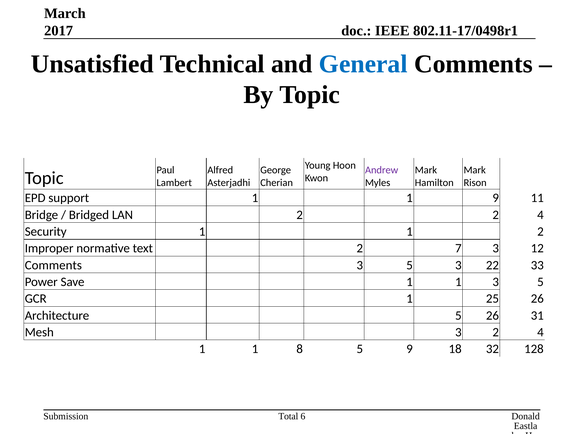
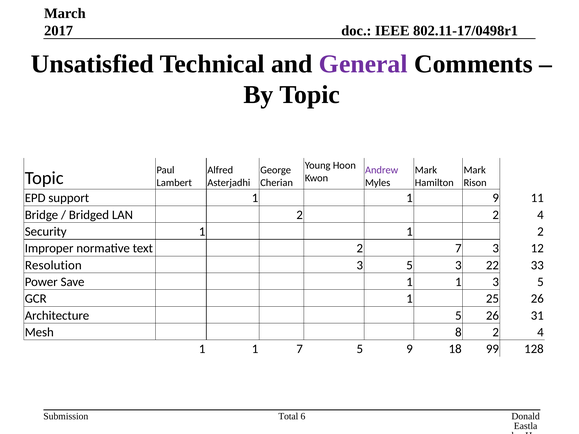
General colour: blue -> purple
Comments at (53, 265): Comments -> Resolution
Mesh 3: 3 -> 8
1 8: 8 -> 7
32: 32 -> 99
